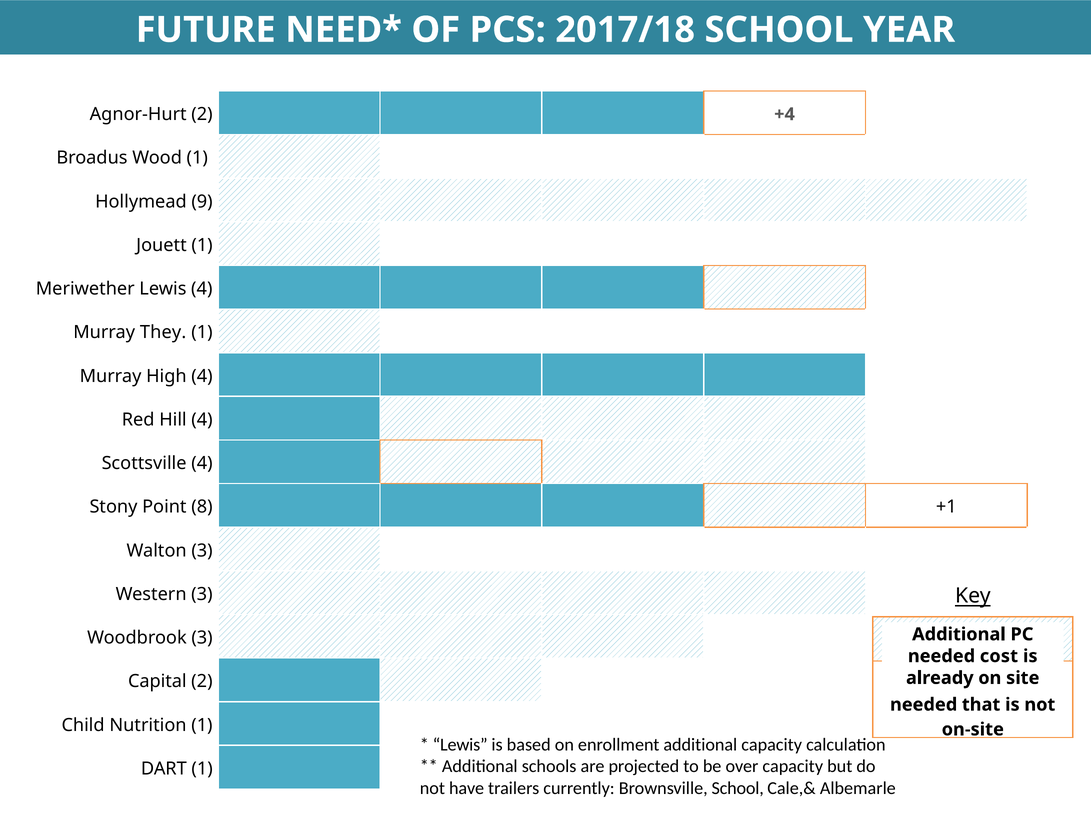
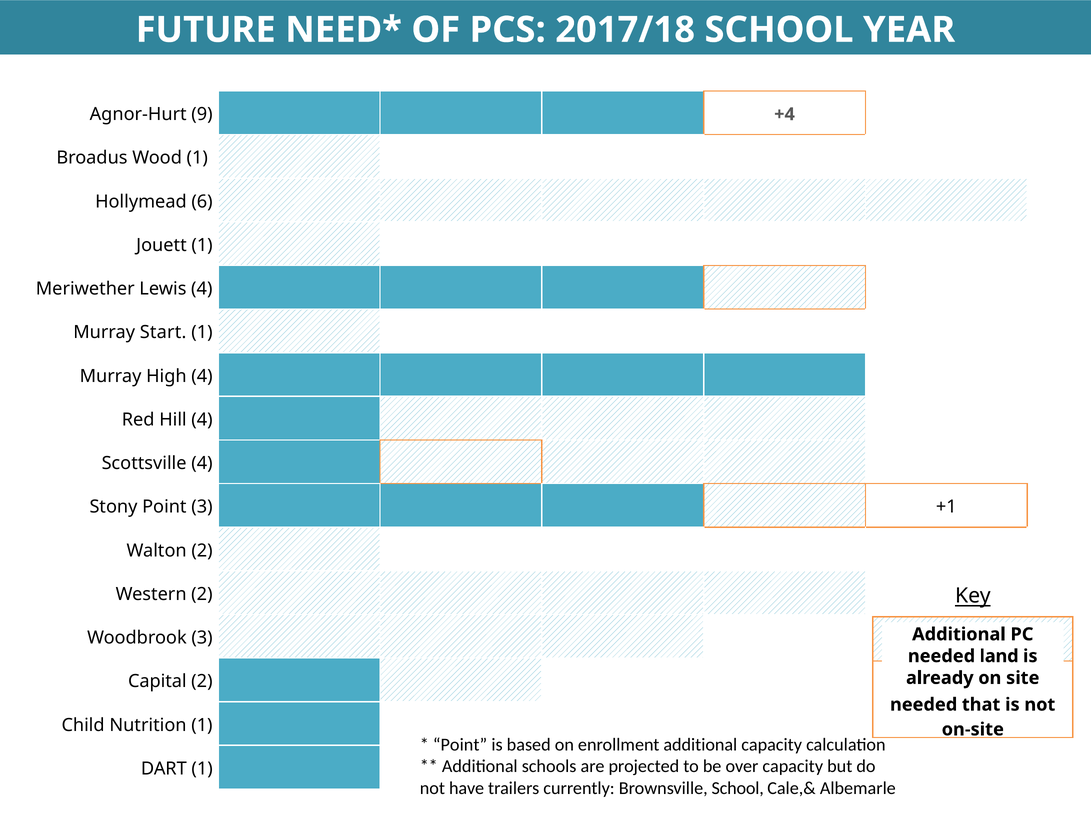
Agnor-Hurt 2: 2 -> 9
9: 9 -> 6
They: They -> Start
Point 8: 8 -> 3
Walton 3: 3 -> 2
Western 3: 3 -> 2
cost: cost -> land
Lewis at (460, 745): Lewis -> Point
